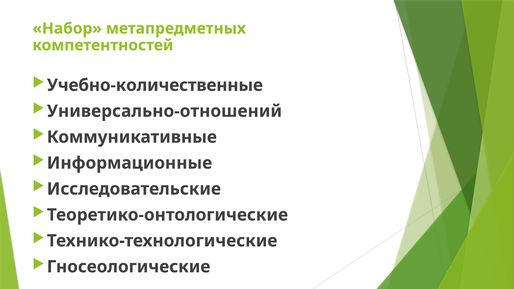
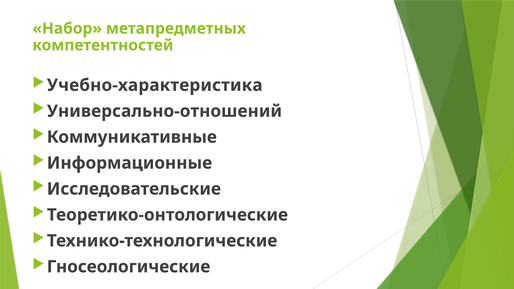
Учебно-количественные: Учебно-количественные -> Учебно-характеристика
